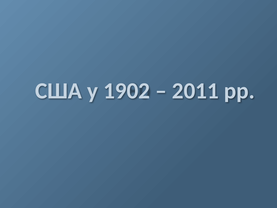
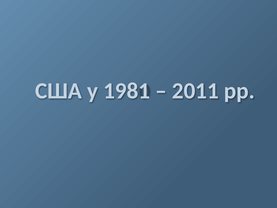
1902: 1902 -> 1981
